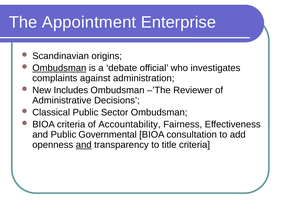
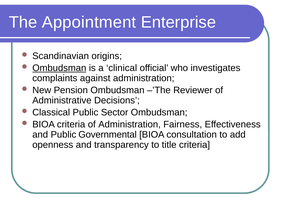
debate: debate -> clinical
Includes: Includes -> Pension
of Accountability: Accountability -> Administration
and at (84, 145) underline: present -> none
